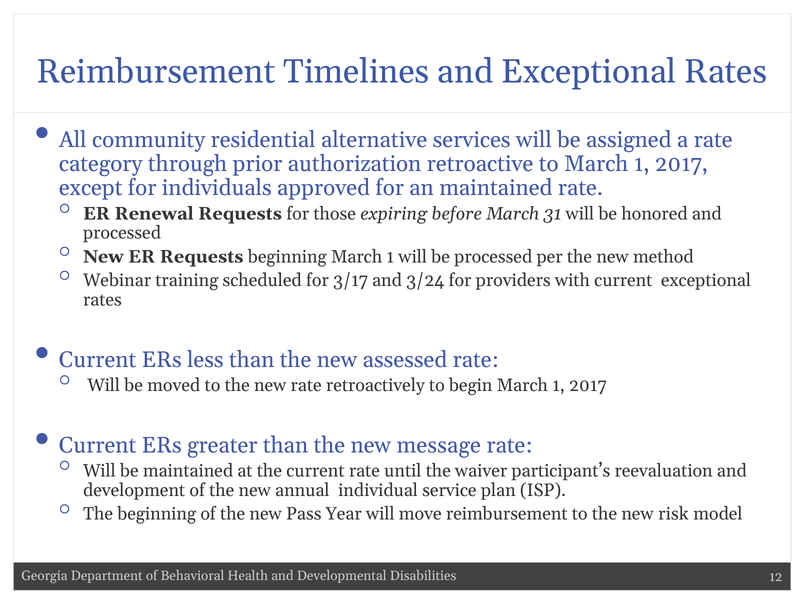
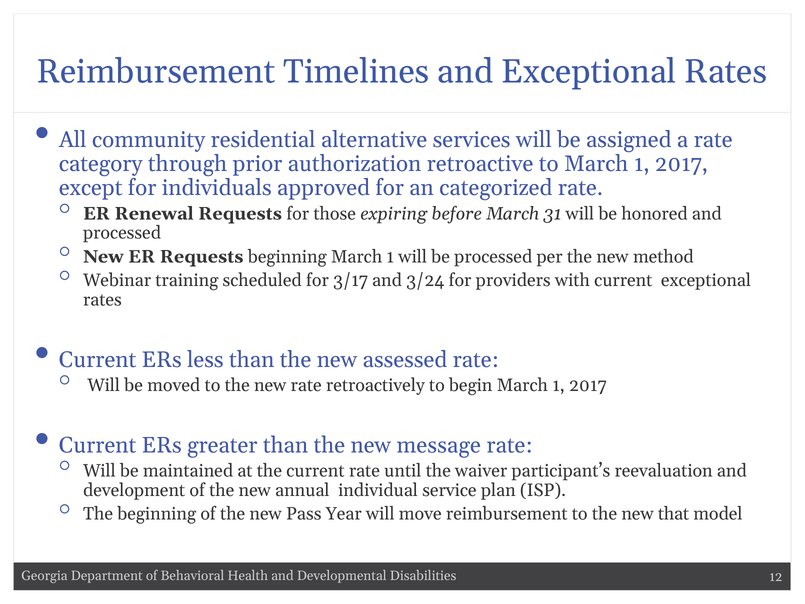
an maintained: maintained -> categorized
risk: risk -> that
